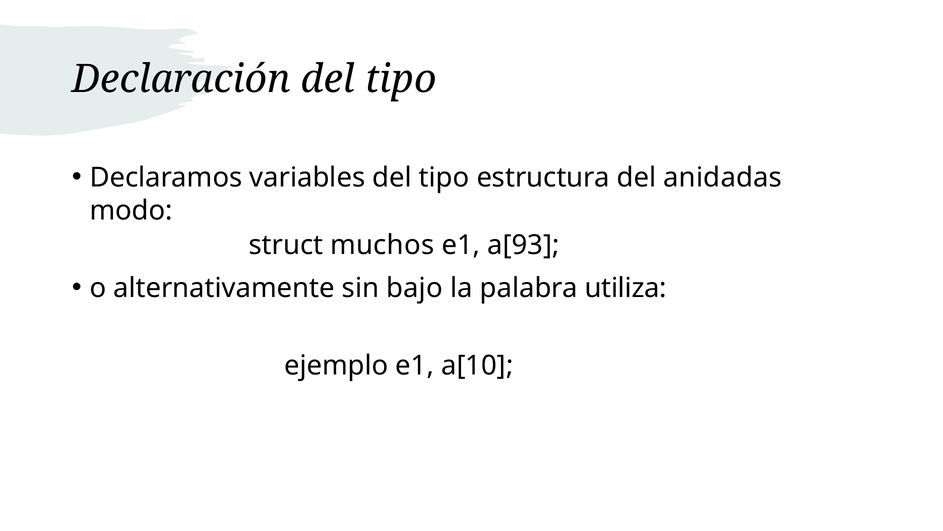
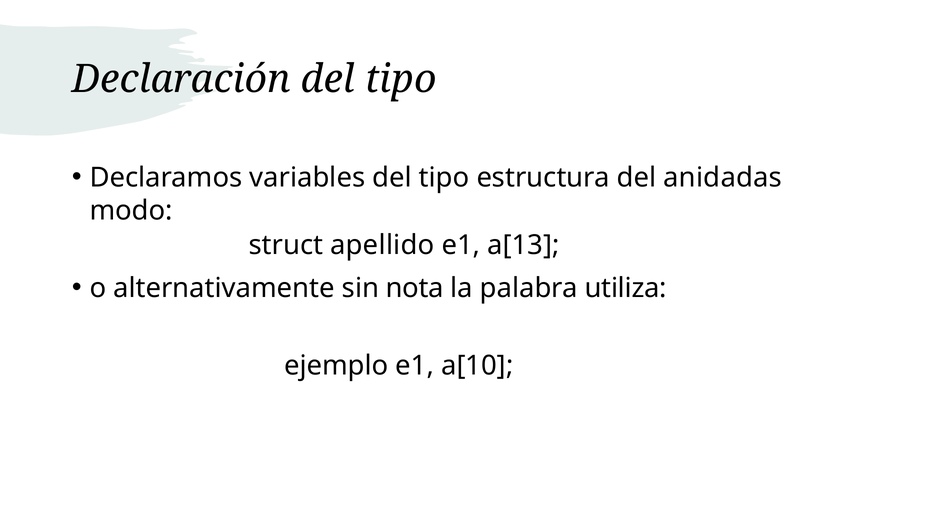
muchos: muchos -> apellido
a[93: a[93 -> a[13
bajo: bajo -> nota
